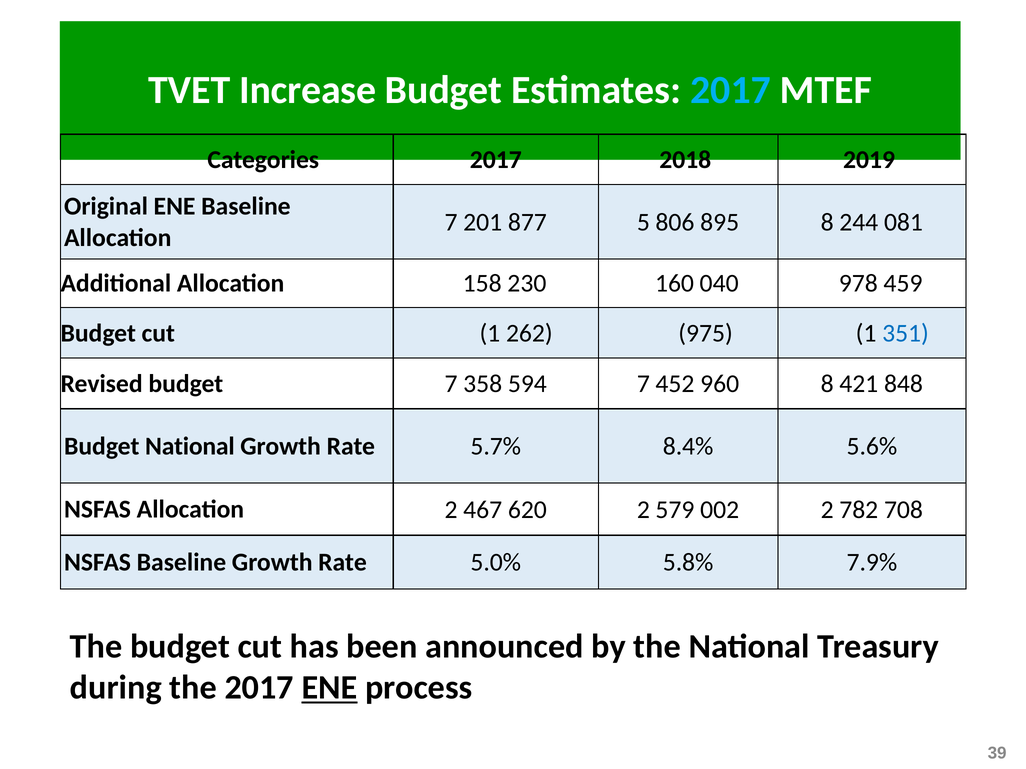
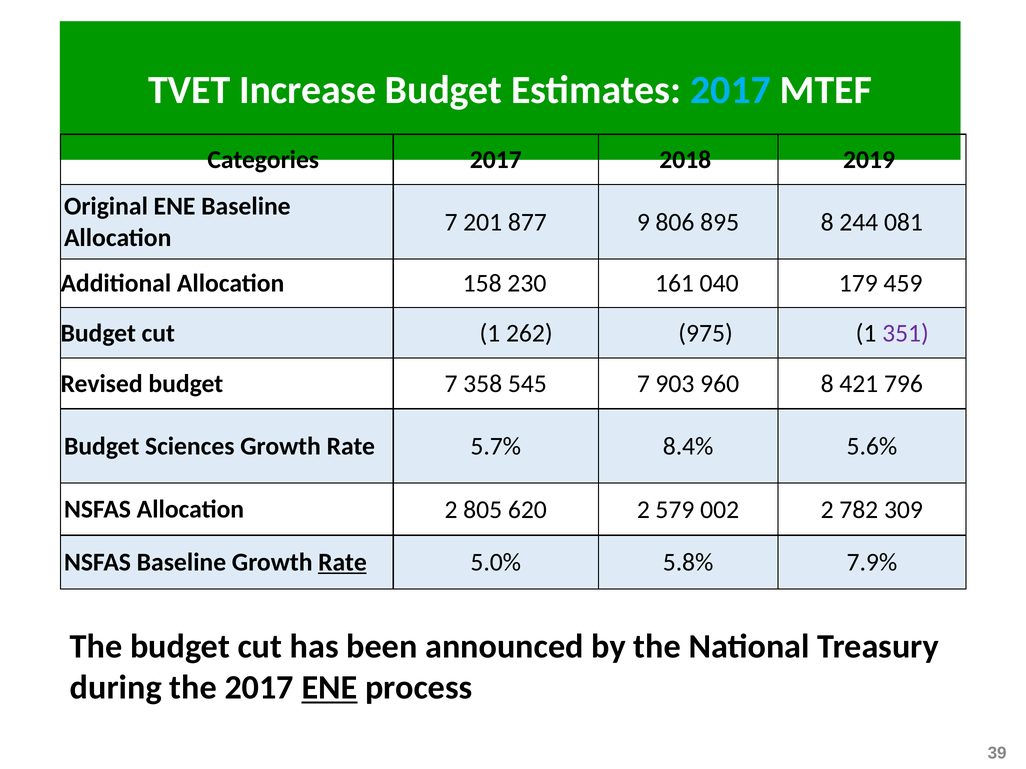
5: 5 -> 9
160: 160 -> 161
978: 978 -> 179
351 colour: blue -> purple
594: 594 -> 545
452: 452 -> 903
848: 848 -> 796
Budget National: National -> Sciences
467: 467 -> 805
708: 708 -> 309
Rate at (343, 563) underline: none -> present
